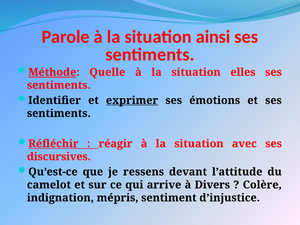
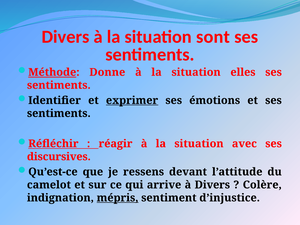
Parole at (66, 37): Parole -> Divers
ainsi: ainsi -> sont
Quelle: Quelle -> Donne
mépris underline: none -> present
